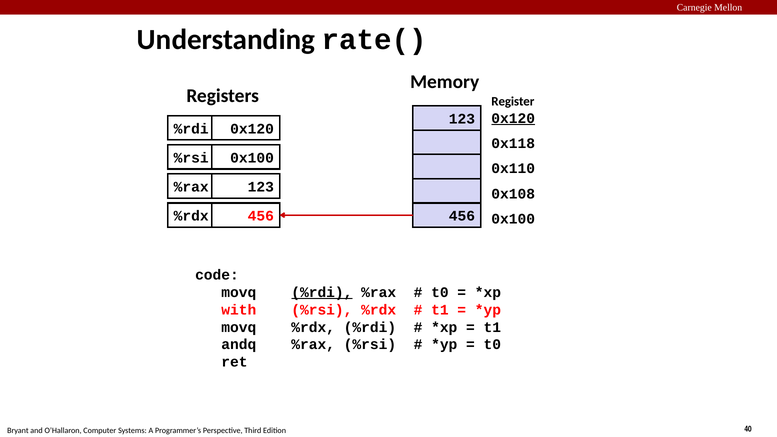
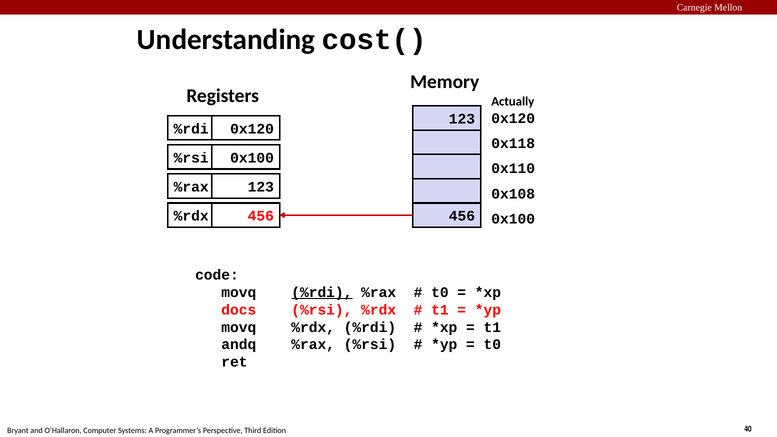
rate(: rate( -> cost(
Register: Register -> Actually
0x120 at (513, 118) underline: present -> none
with: with -> docs
